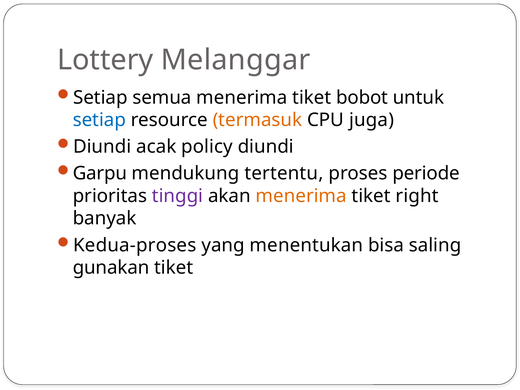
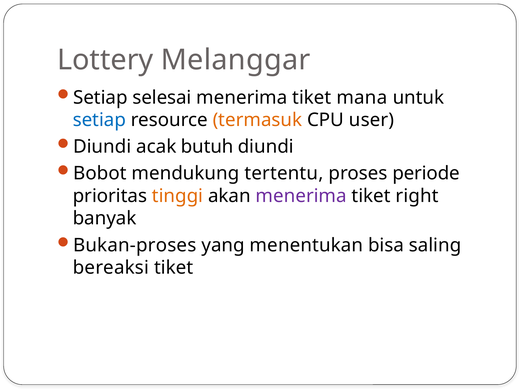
semua: semua -> selesai
bobot: bobot -> mana
juga: juga -> user
policy: policy -> butuh
Garpu: Garpu -> Bobot
tinggi colour: purple -> orange
menerima at (301, 196) colour: orange -> purple
Kedua-proses: Kedua-proses -> Bukan-proses
gunakan: gunakan -> bereaksi
